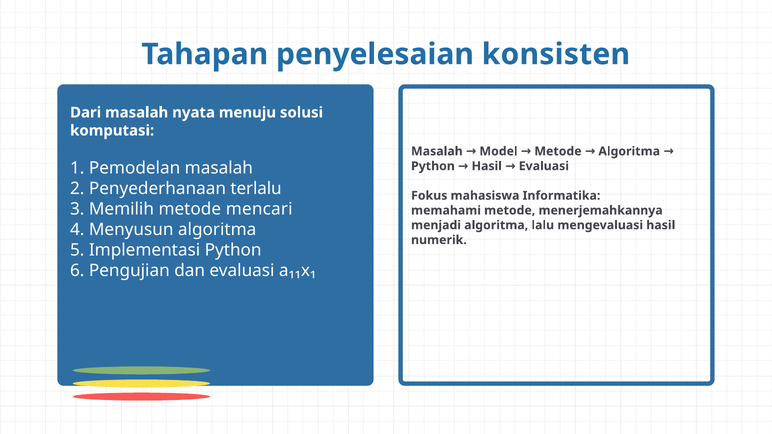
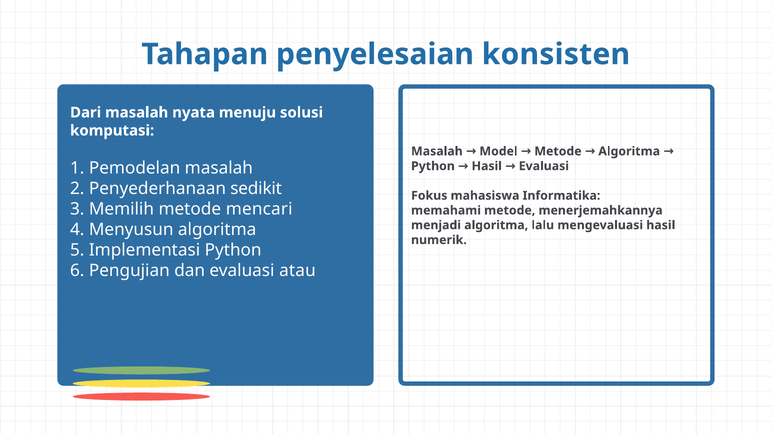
terlalu: terlalu -> sedikit
a₁₁x₁: a₁₁x₁ -> atau
